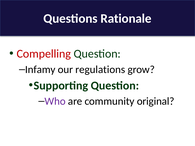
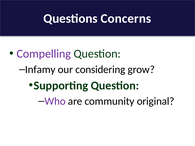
Rationale: Rationale -> Concerns
Compelling colour: red -> purple
regulations: regulations -> considering
